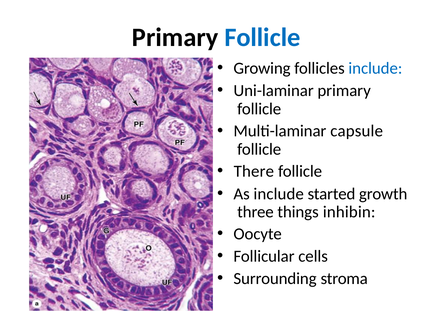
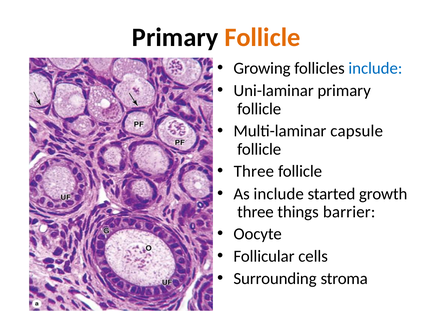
Follicle at (262, 37) colour: blue -> orange
There at (254, 171): There -> Three
inhibin: inhibin -> barrier
